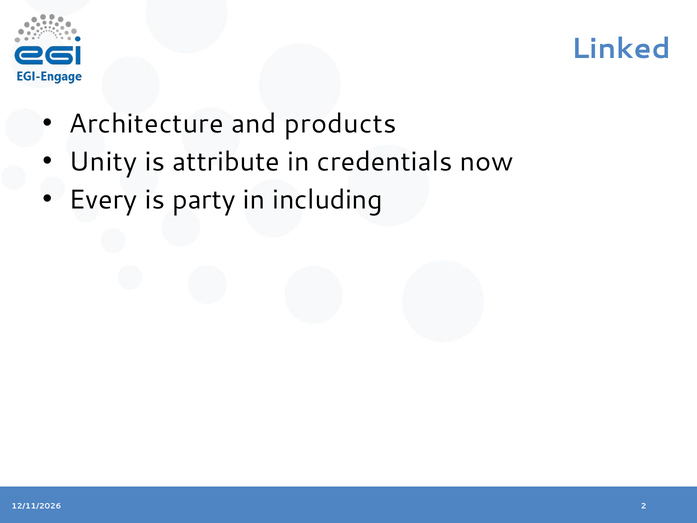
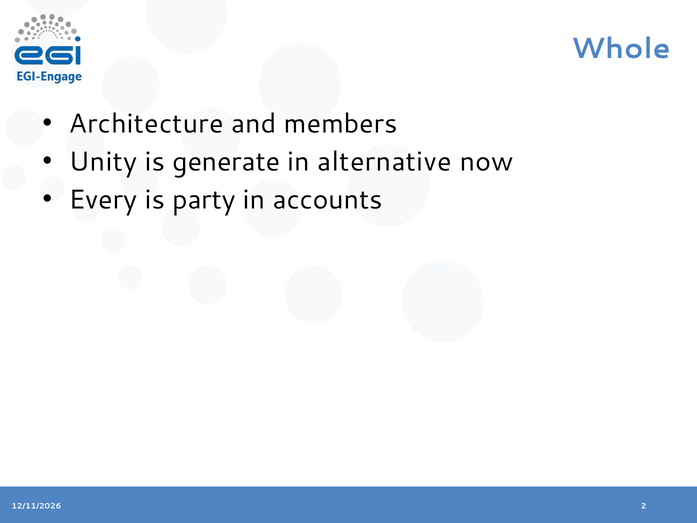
Linked: Linked -> Whole
products: products -> members
attribute: attribute -> generate
credentials: credentials -> alternative
including: including -> accounts
